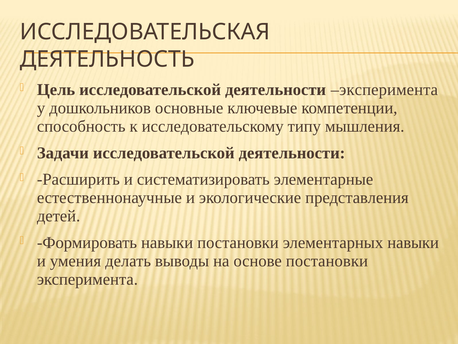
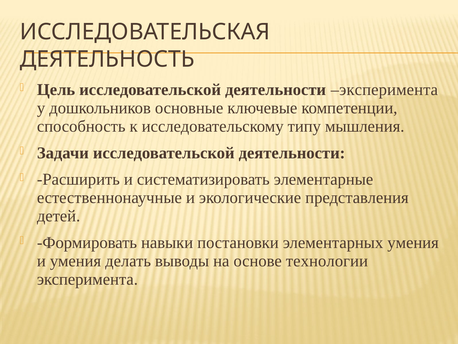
элементарных навыки: навыки -> умения
основе постановки: постановки -> технологии
